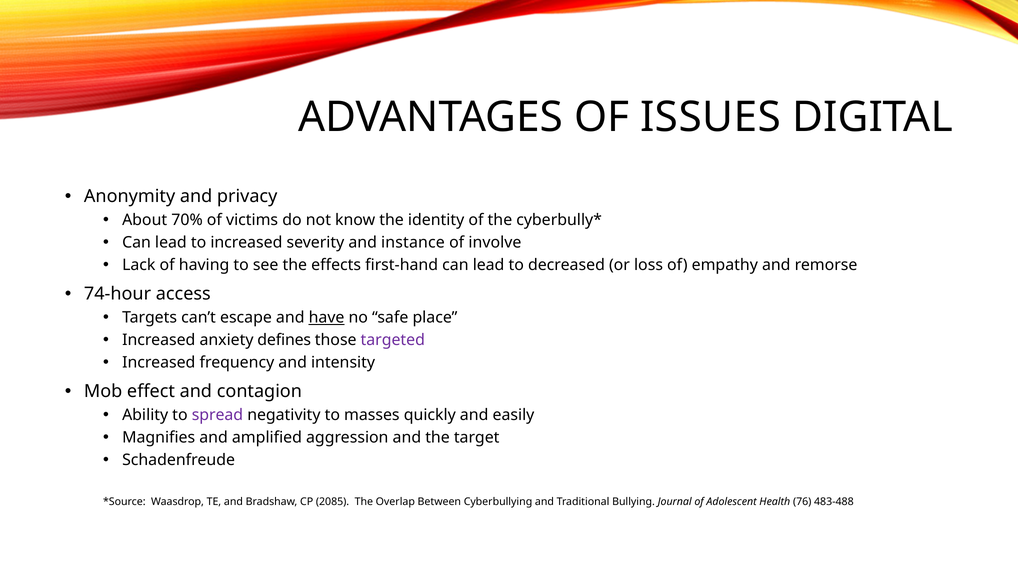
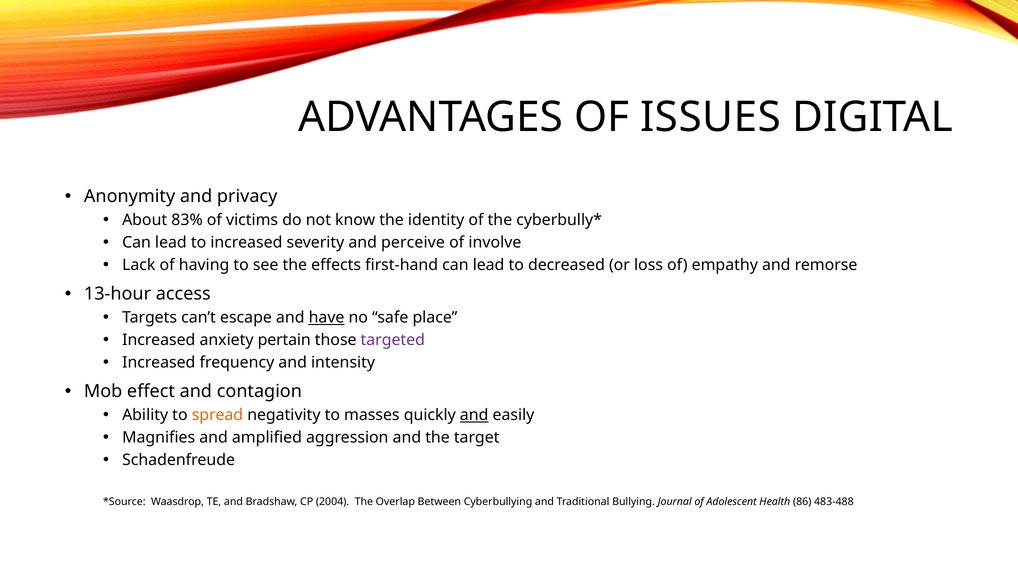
70%: 70% -> 83%
instance: instance -> perceive
74-hour: 74-hour -> 13-hour
defines: defines -> pertain
spread colour: purple -> orange
and at (474, 415) underline: none -> present
2085: 2085 -> 2004
76: 76 -> 86
